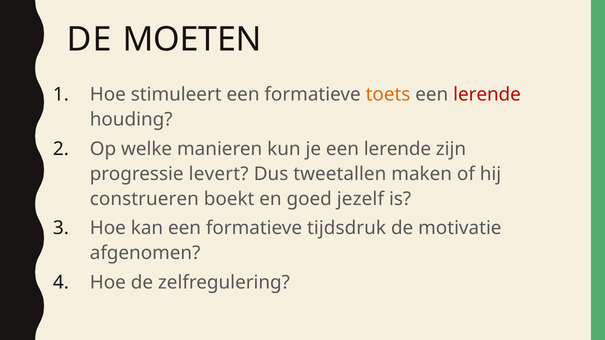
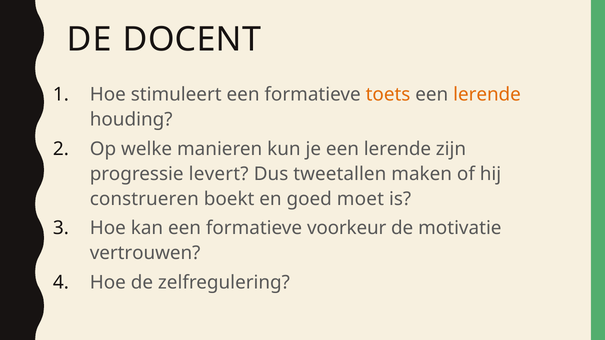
MOETEN: MOETEN -> DOCENT
lerende at (487, 95) colour: red -> orange
jezelf: jezelf -> moet
tijdsdruk: tijdsdruk -> voorkeur
afgenomen: afgenomen -> vertrouwen
